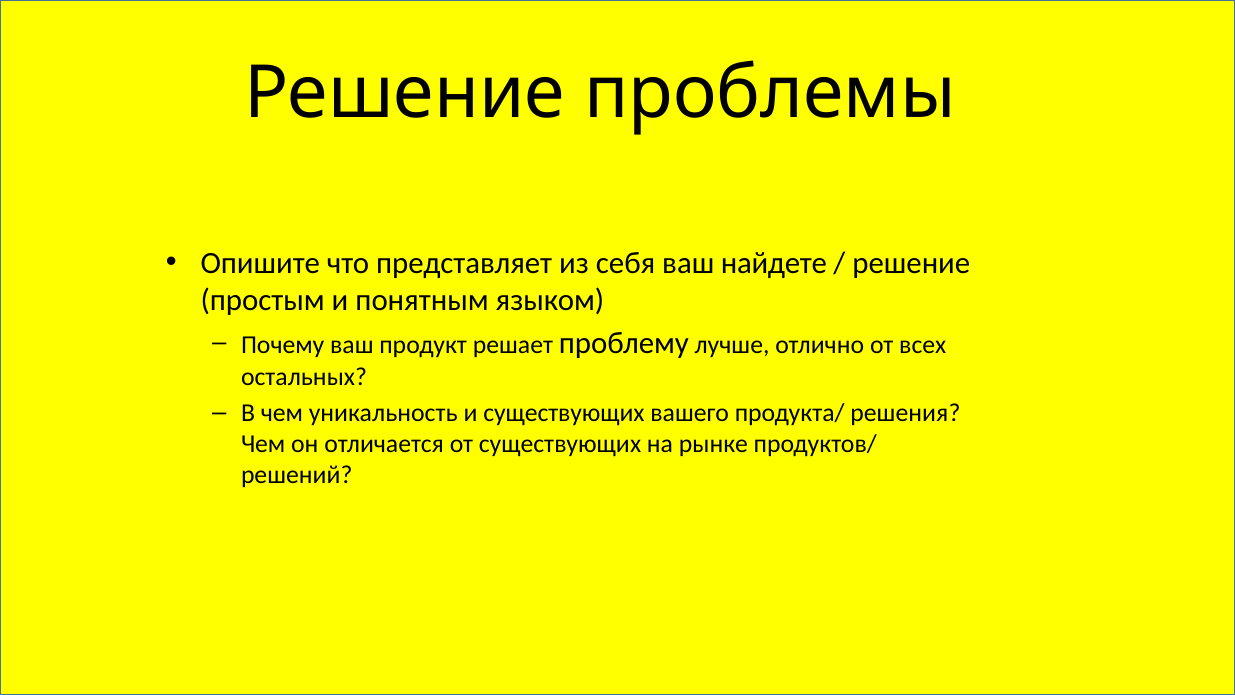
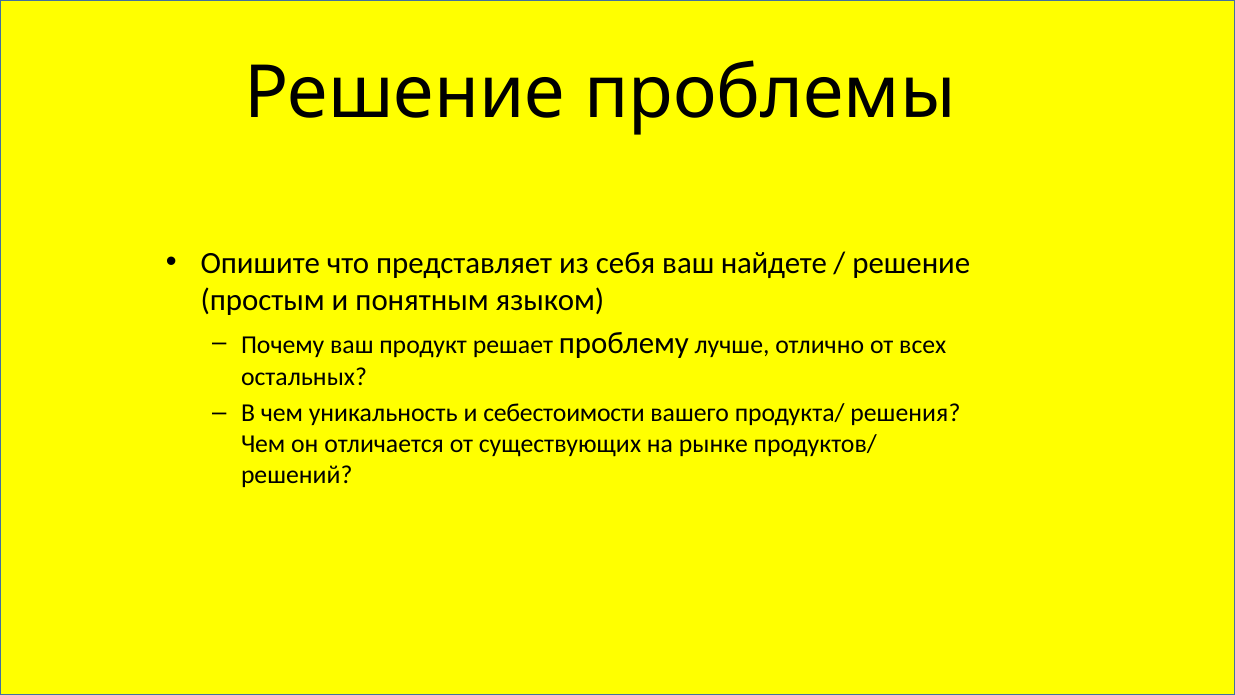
и существующих: существующих -> себестоимости
